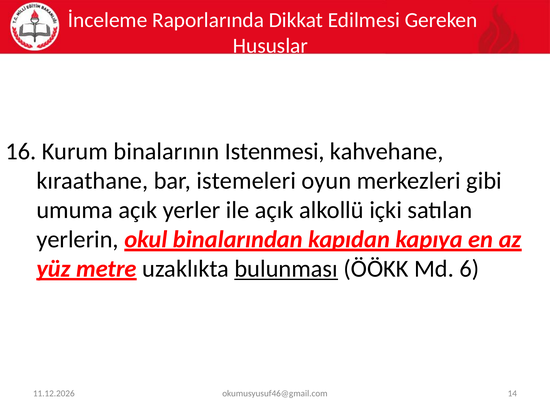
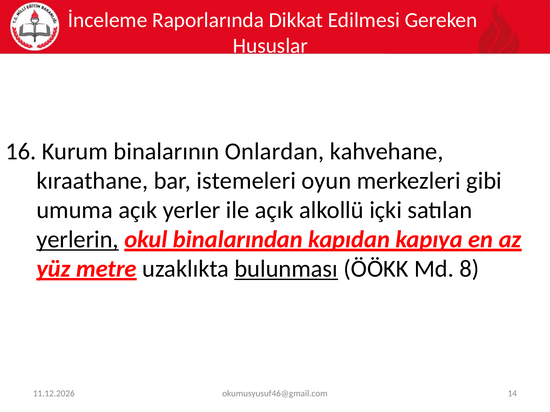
Istenmesi: Istenmesi -> Onlardan
yerlerin underline: none -> present
6: 6 -> 8
